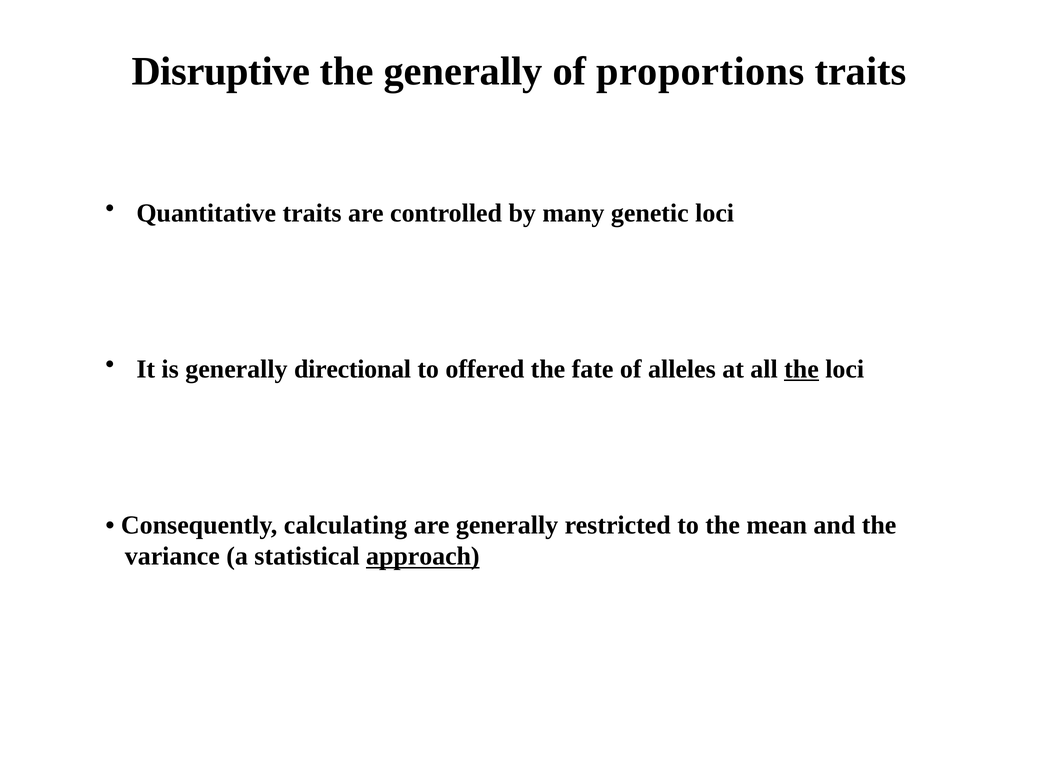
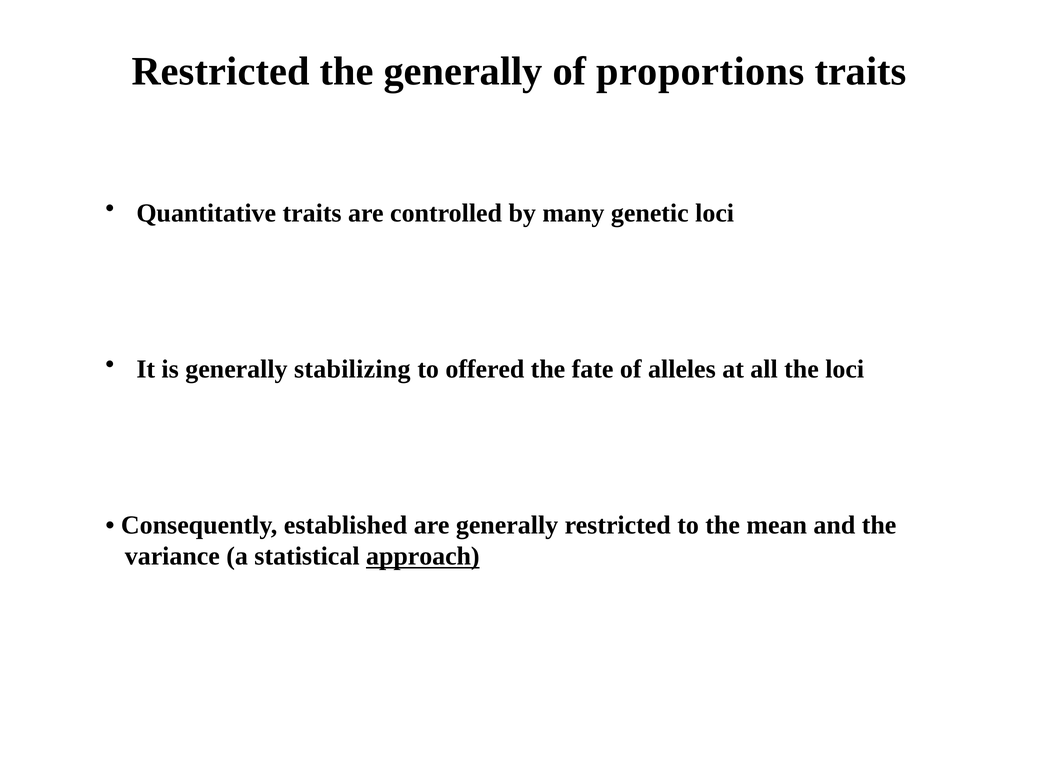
Disruptive at (221, 71): Disruptive -> Restricted
directional: directional -> stabilizing
the at (801, 369) underline: present -> none
calculating: calculating -> established
